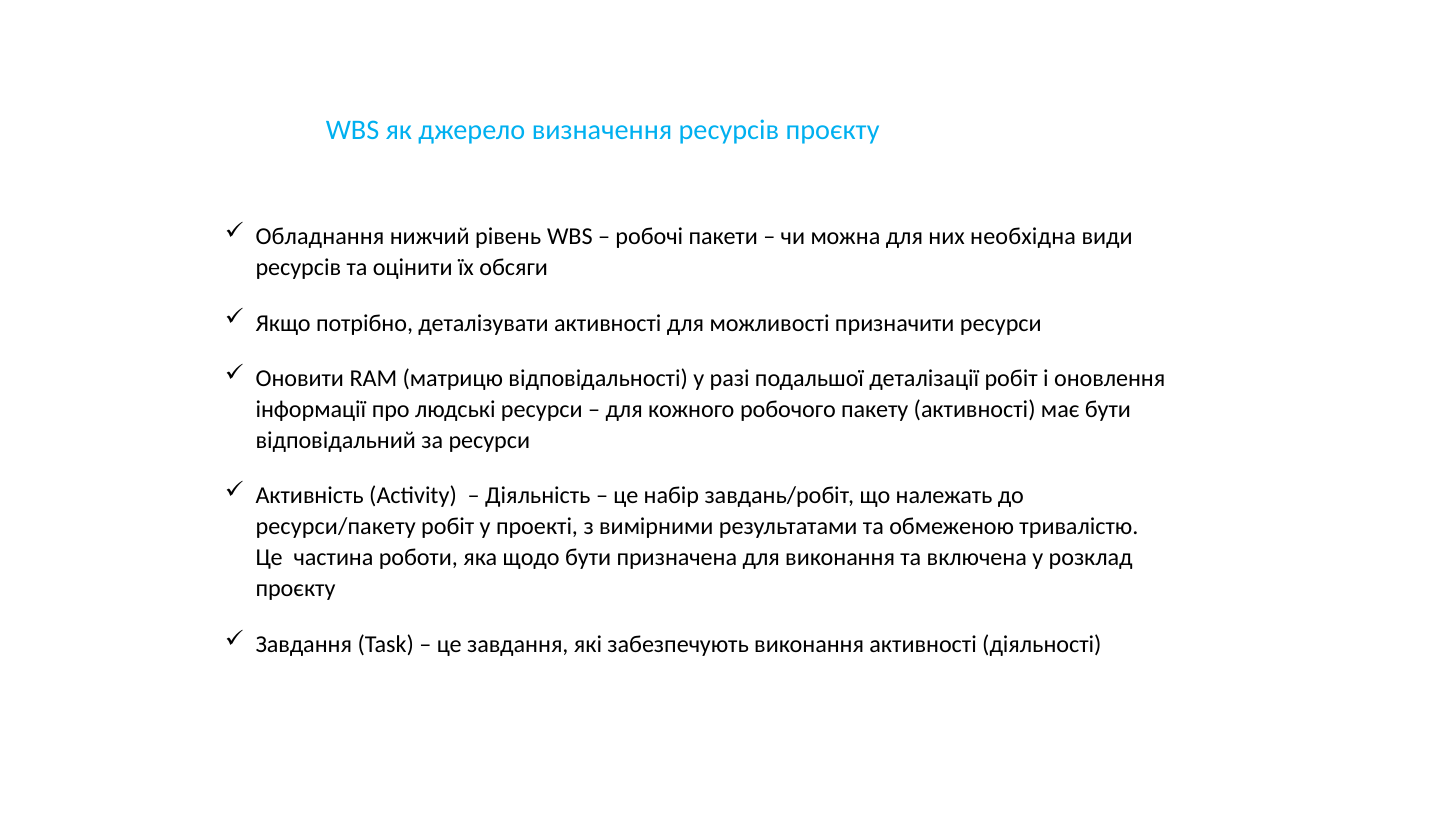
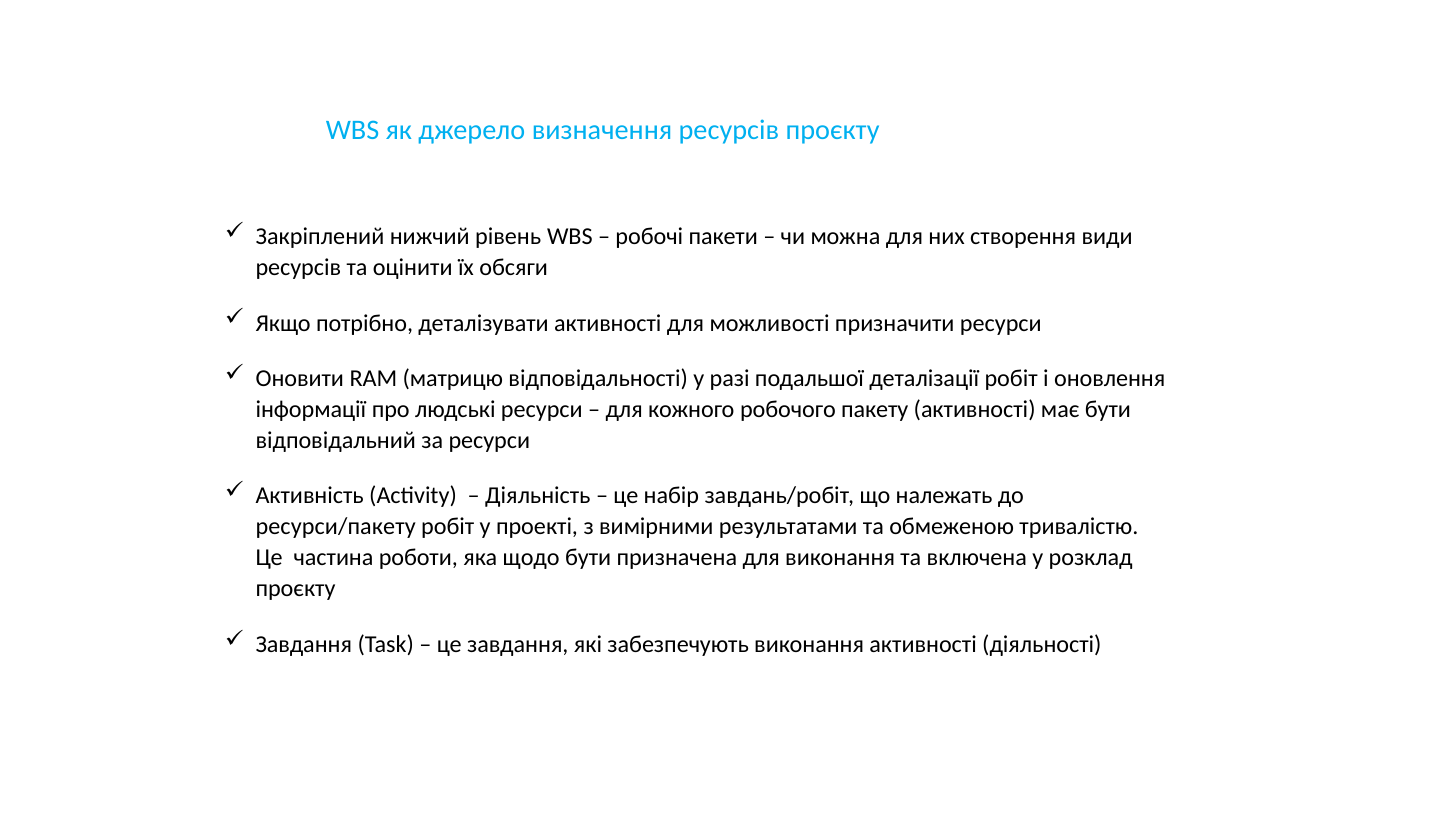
Обладнання: Обладнання -> Закріплений
необхідна: необхідна -> створення
